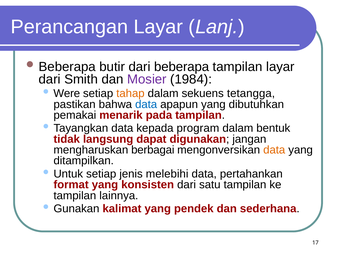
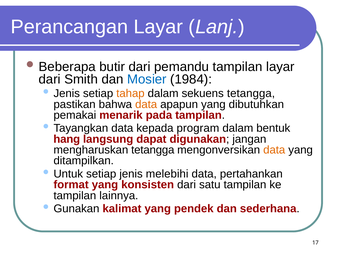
beberapa: beberapa -> pemandu
Mosier colour: purple -> blue
Were at (67, 94): Were -> Jenis
data at (146, 104) colour: blue -> orange
tidak: tidak -> hang
mengharuskan berbagai: berbagai -> tetangga
